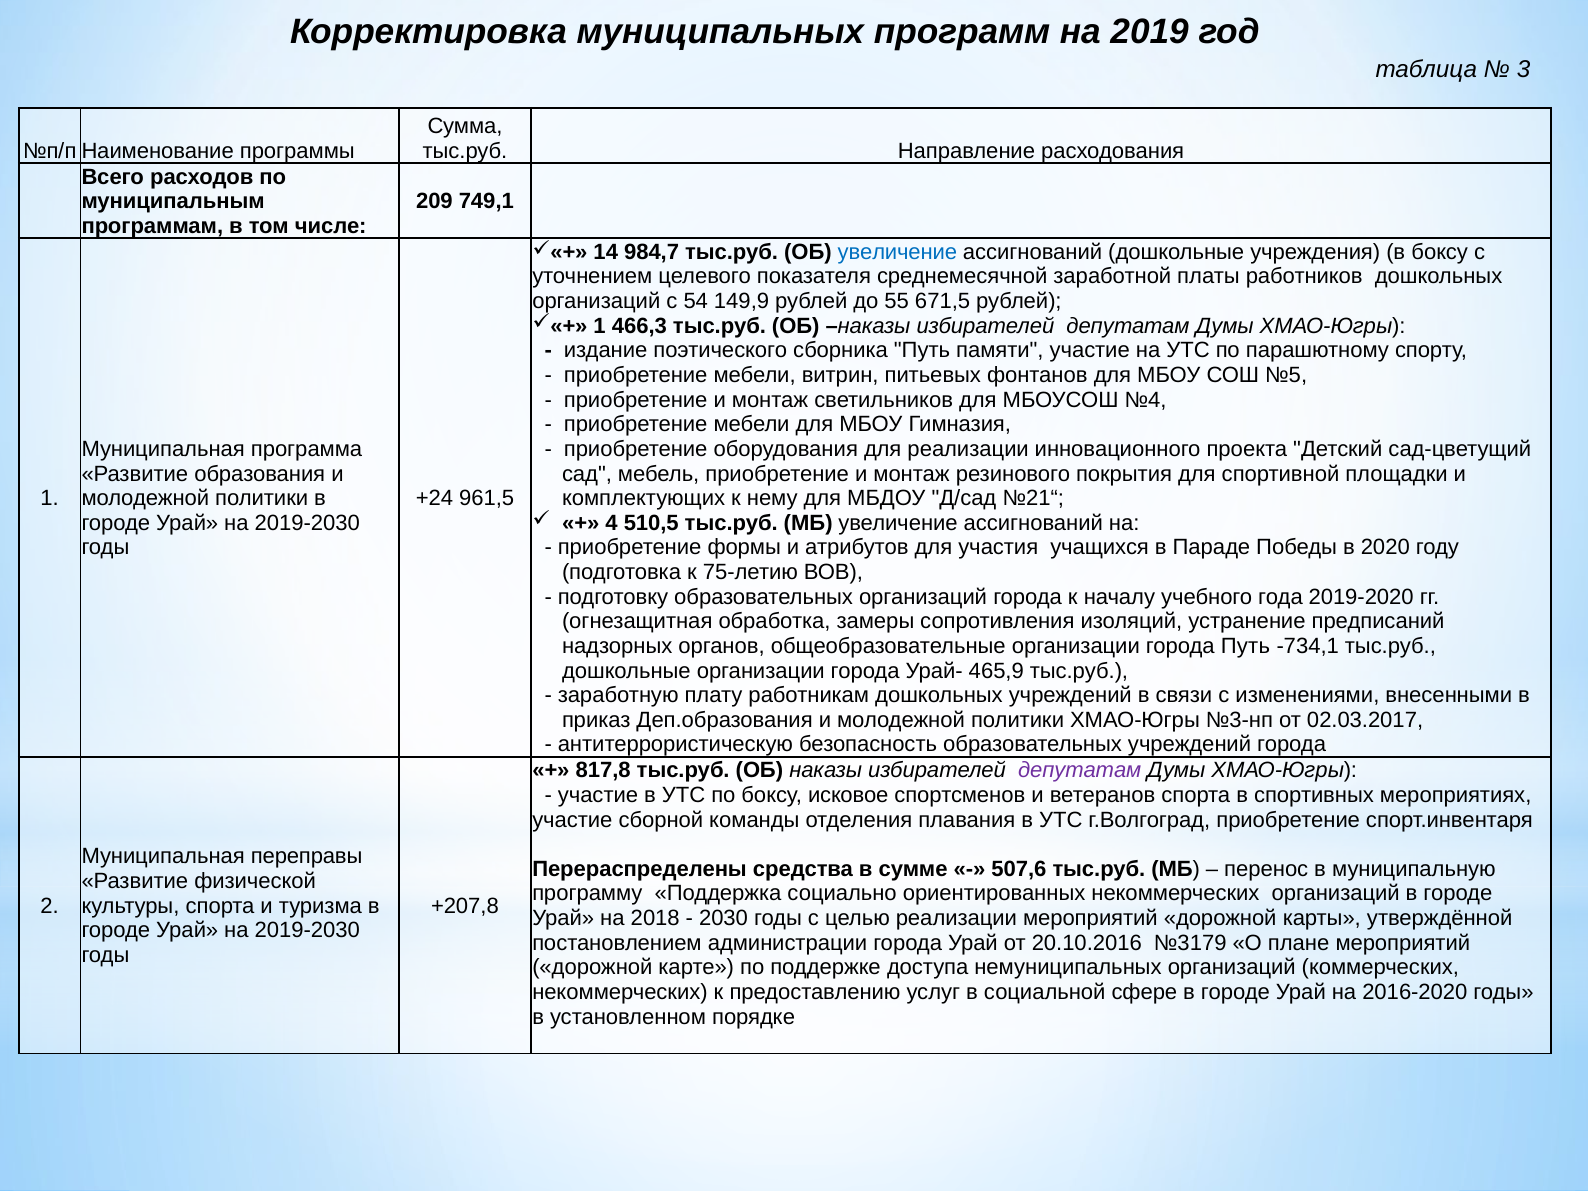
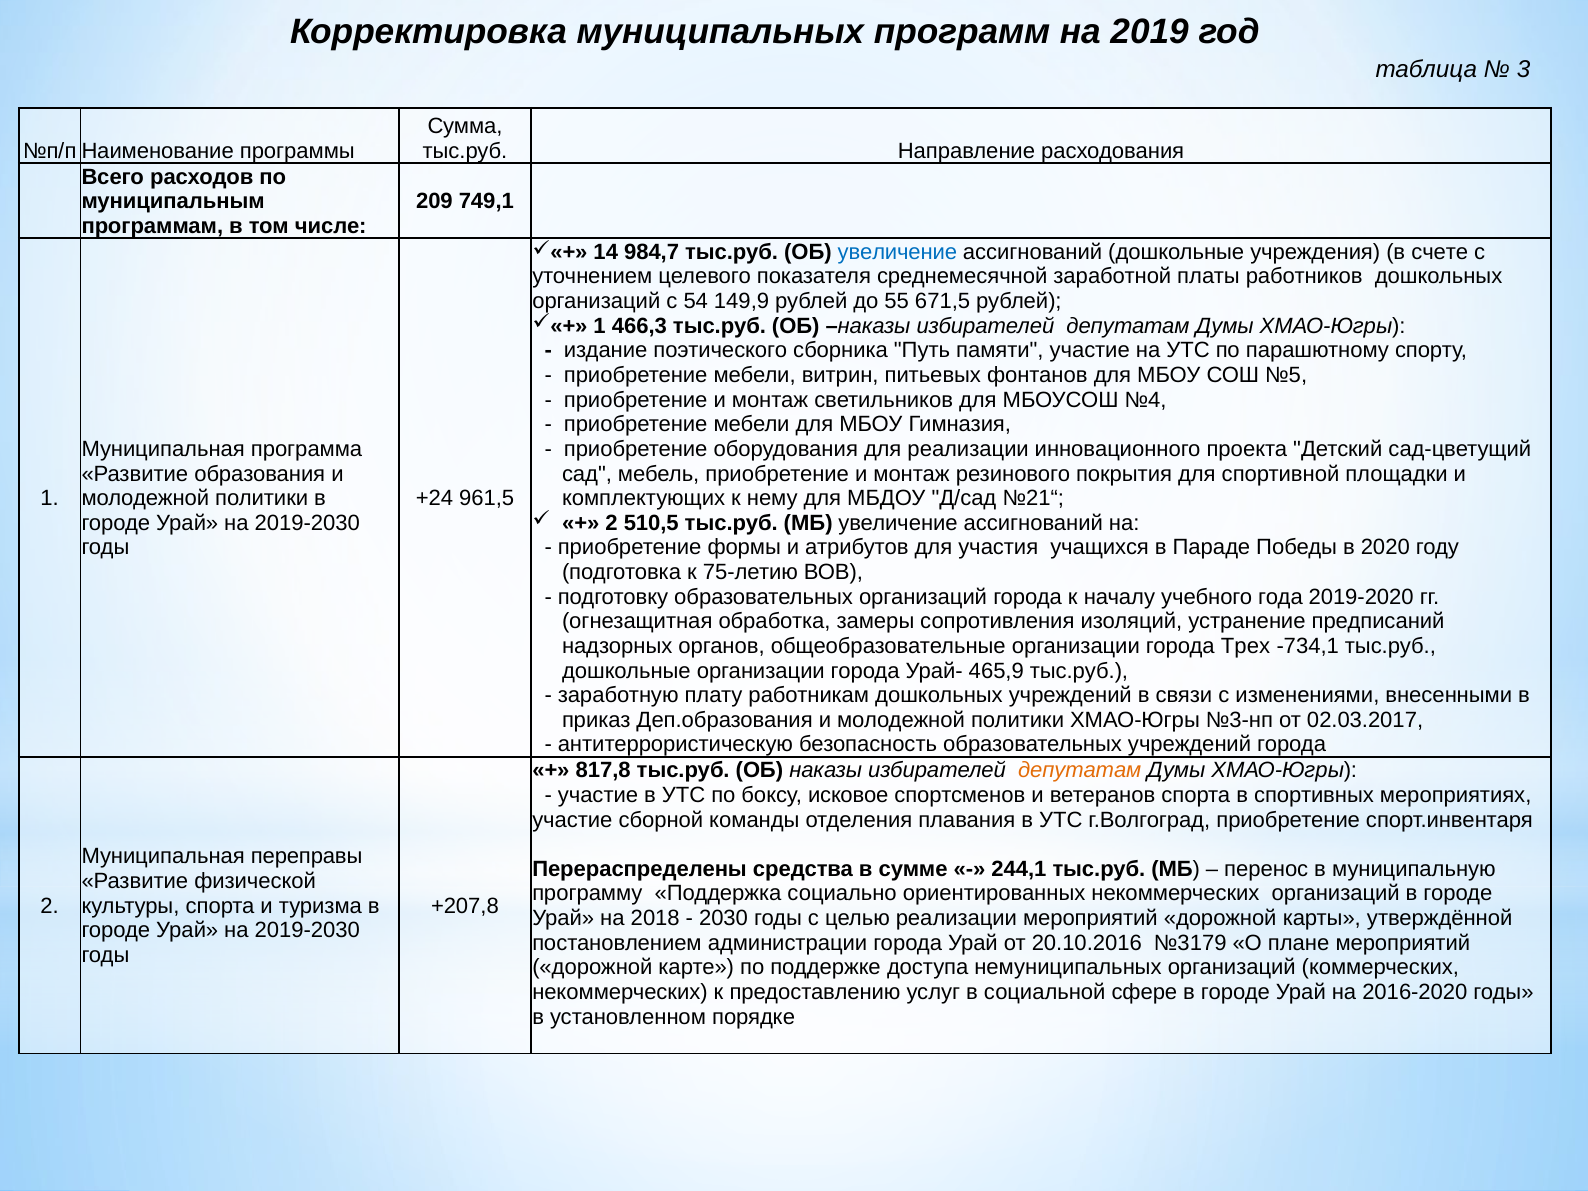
в боксу: боксу -> счете
4 at (611, 523): 4 -> 2
города Путь: Путь -> Трех
депутатам at (1080, 770) colour: purple -> orange
507,6: 507,6 -> 244,1
